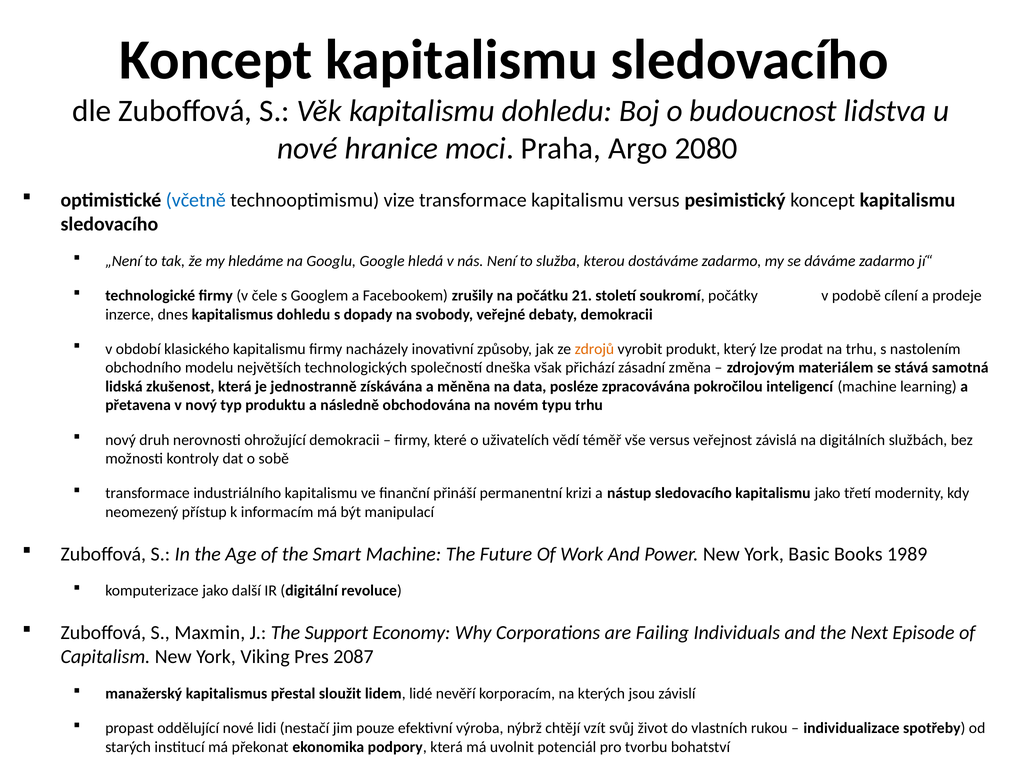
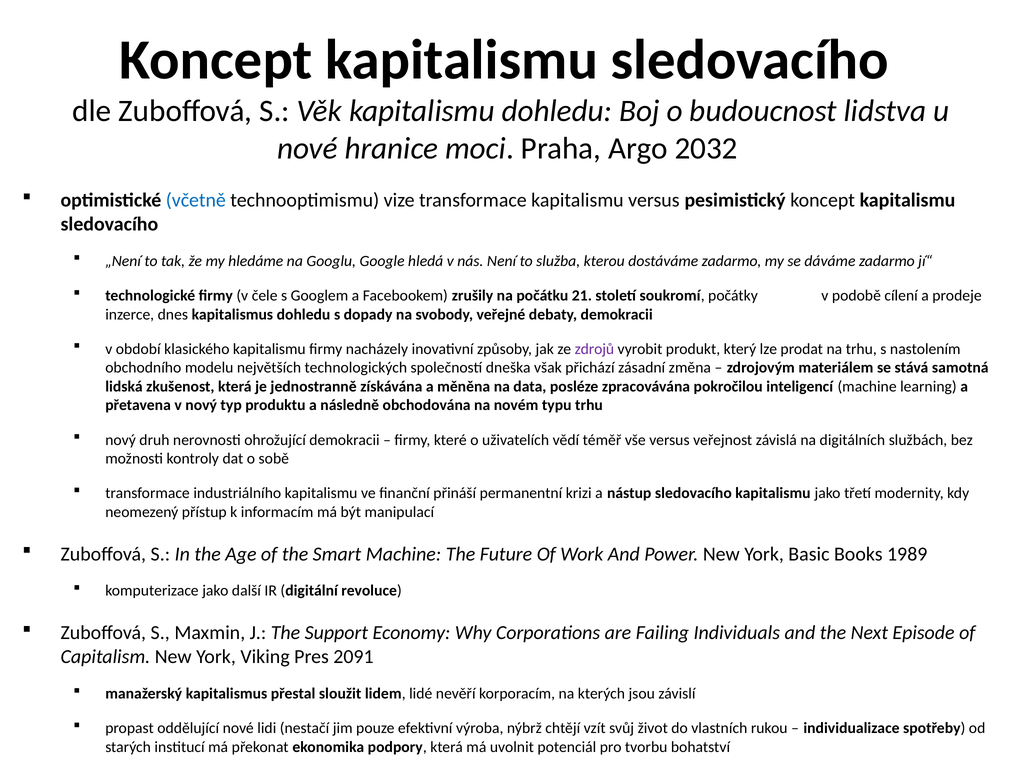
2080: 2080 -> 2032
zdrojů colour: orange -> purple
2087: 2087 -> 2091
